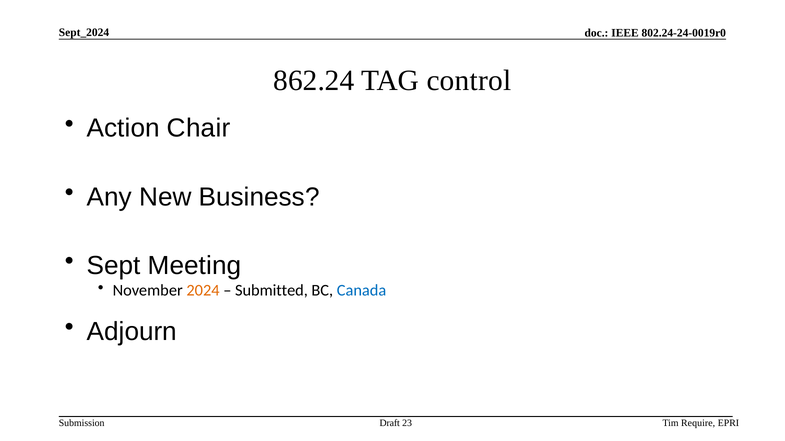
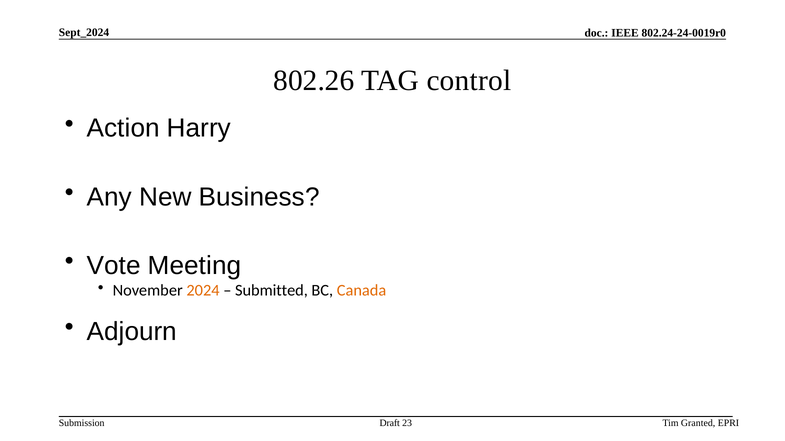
862.24: 862.24 -> 802.26
Chair: Chair -> Harry
Sept: Sept -> Vote
Canada colour: blue -> orange
Require: Require -> Granted
